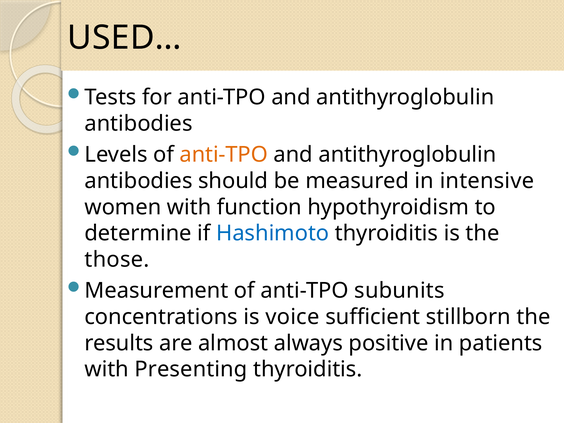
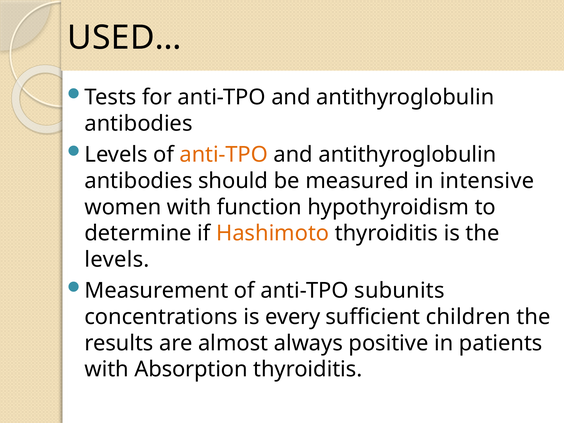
Hashimoto colour: blue -> orange
those at (117, 260): those -> levels
voice: voice -> every
stillborn: stillborn -> children
Presenting: Presenting -> Absorption
